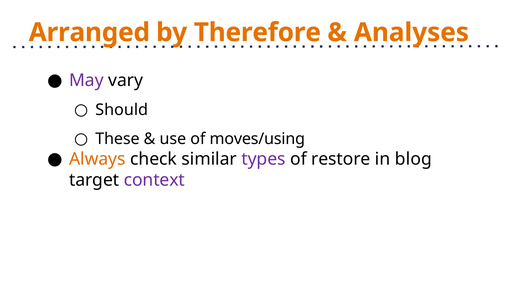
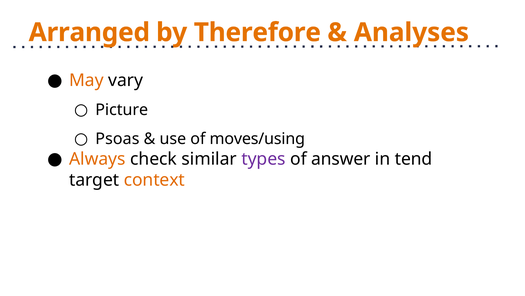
May colour: purple -> orange
Should: Should -> Picture
These: These -> Psoas
restore: restore -> answer
blog: blog -> tend
context colour: purple -> orange
